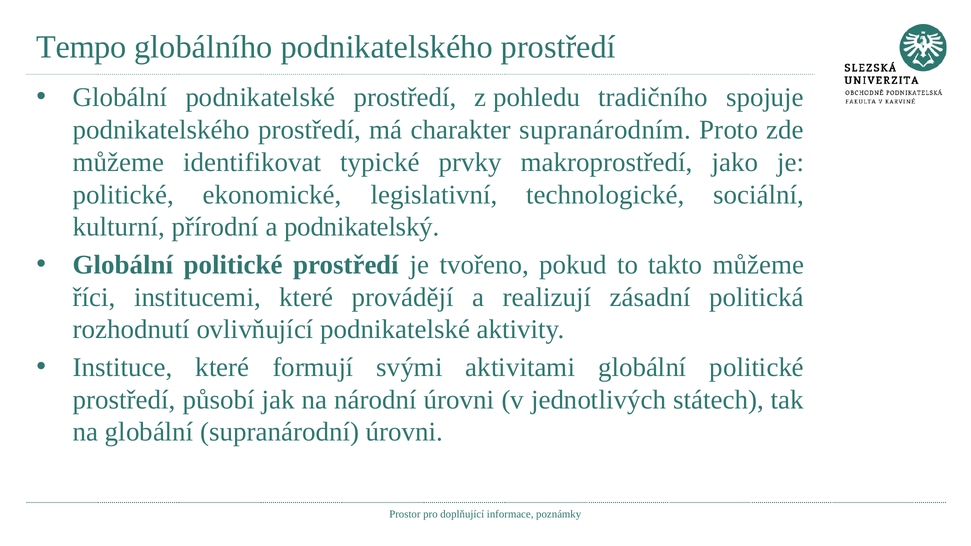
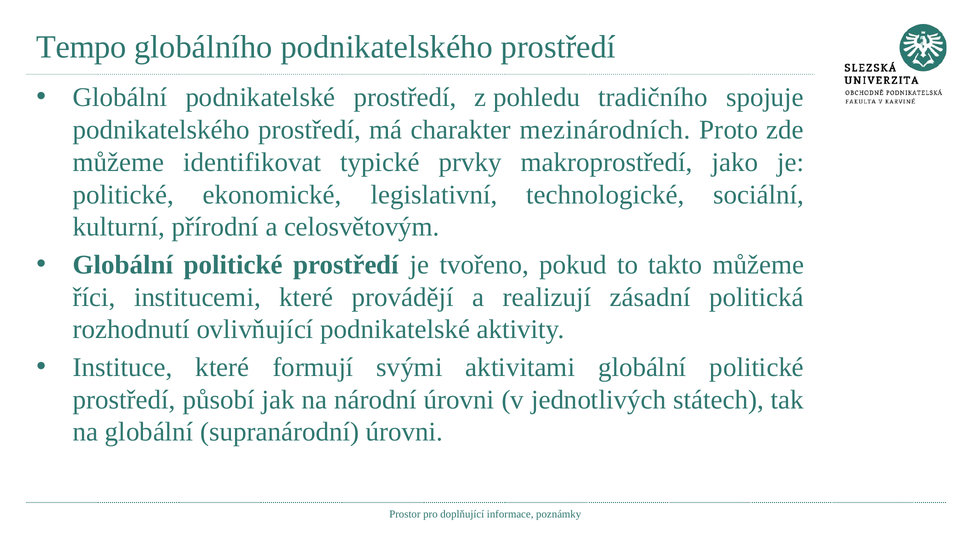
supranárodním: supranárodním -> mezinárodních
podnikatelský: podnikatelský -> celosvětovým
